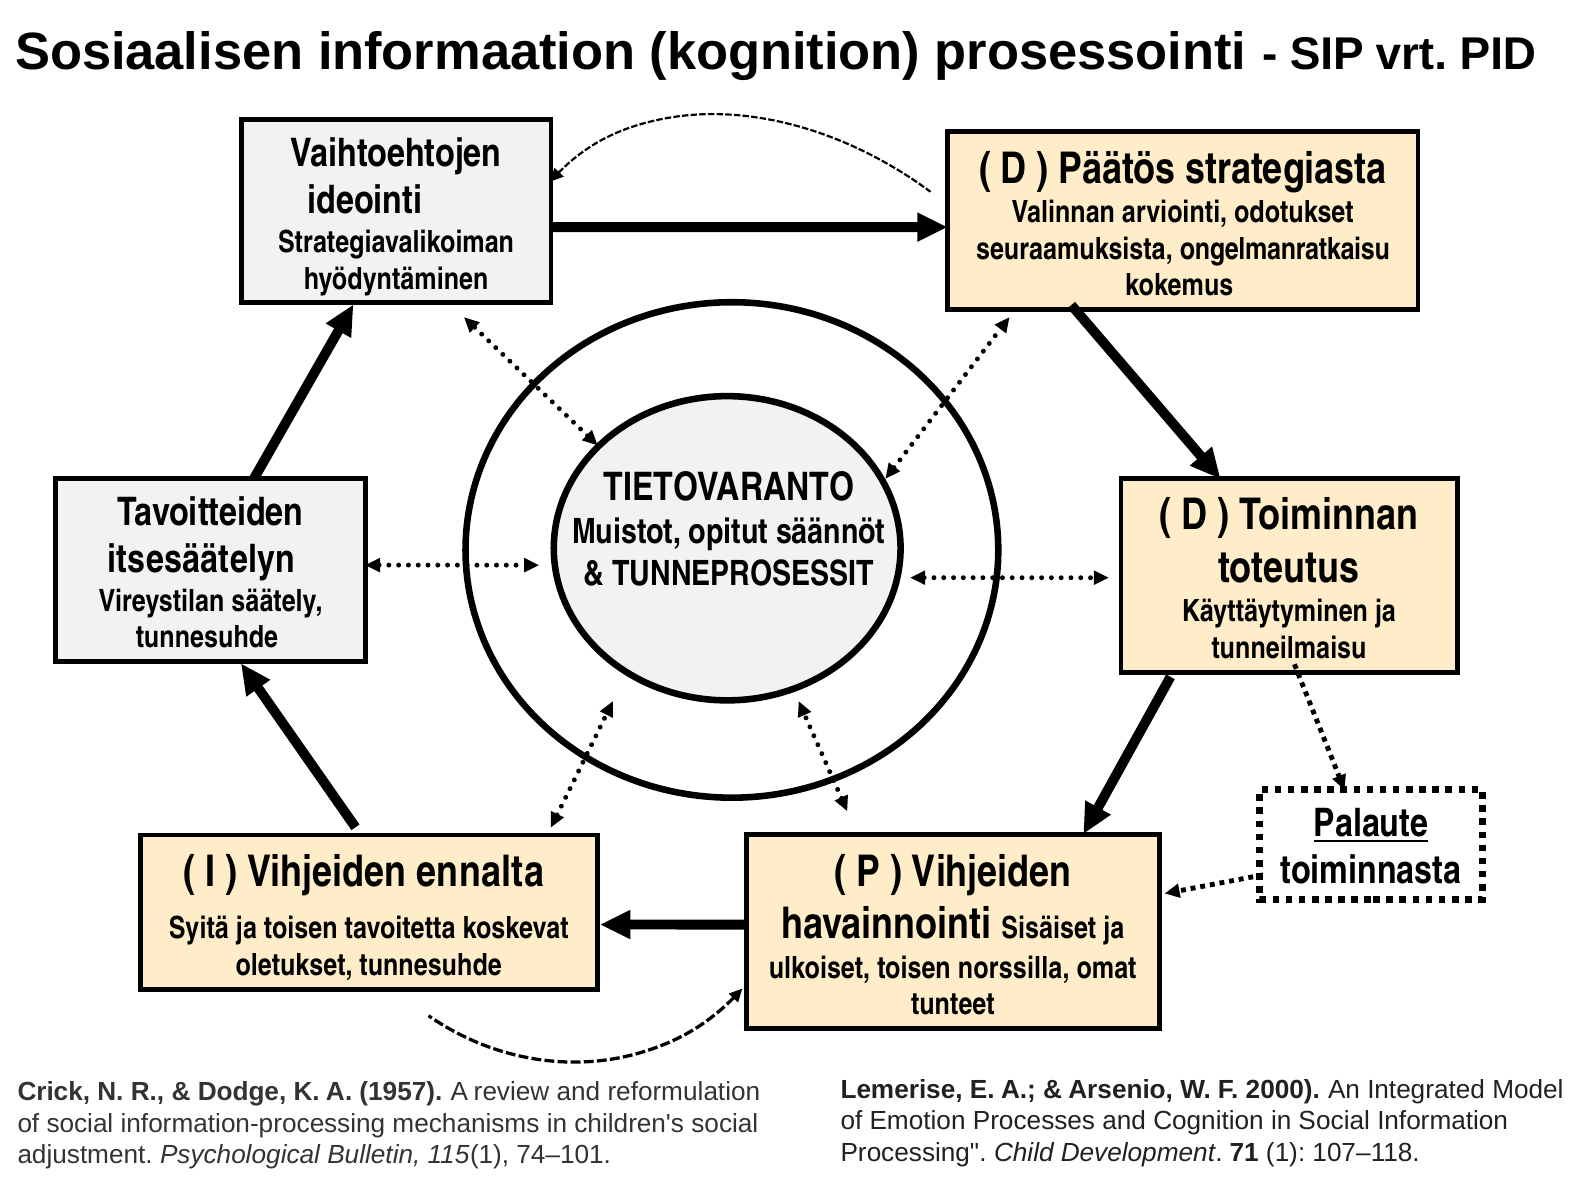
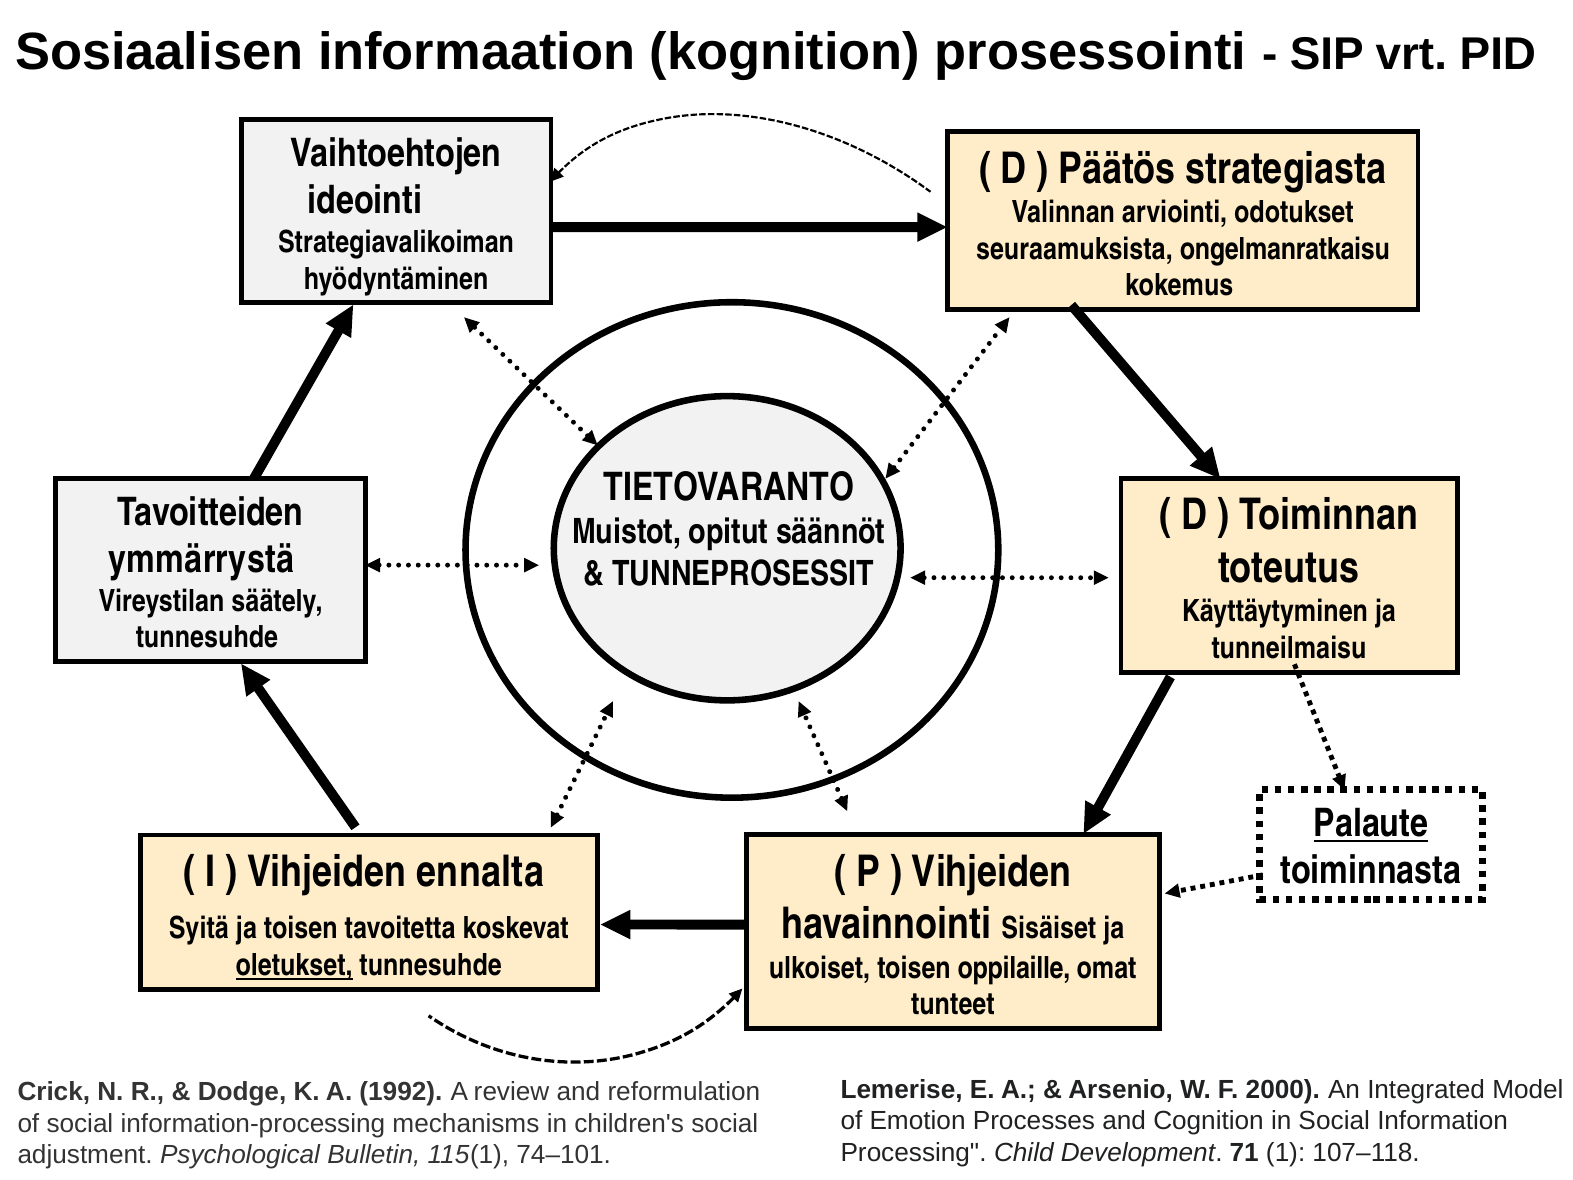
itsesäätelyn: itsesäätelyn -> ymmärrystä
oletukset underline: none -> present
norssilla: norssilla -> oppilaille
1957: 1957 -> 1992
